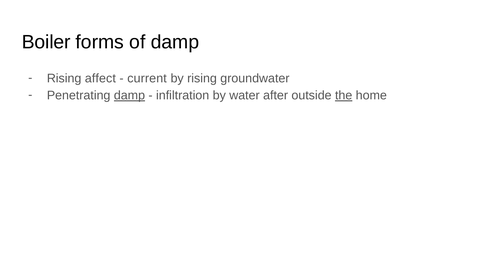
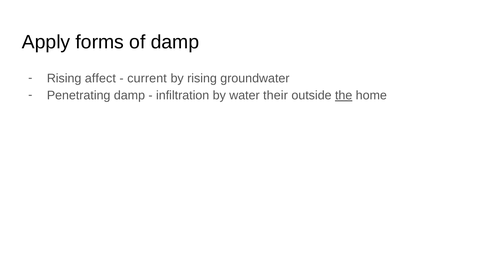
Boiler: Boiler -> Apply
damp at (129, 95) underline: present -> none
after: after -> their
